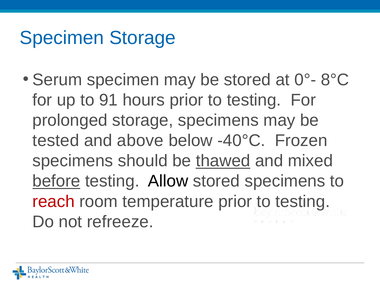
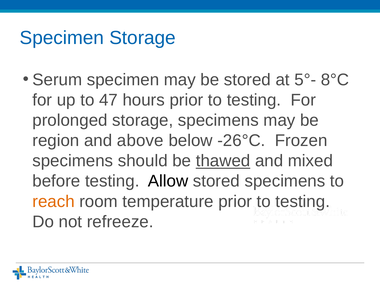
0°-: 0°- -> 5°-
91: 91 -> 47
tested: tested -> region
-40°C: -40°C -> -26°C
before underline: present -> none
reach colour: red -> orange
